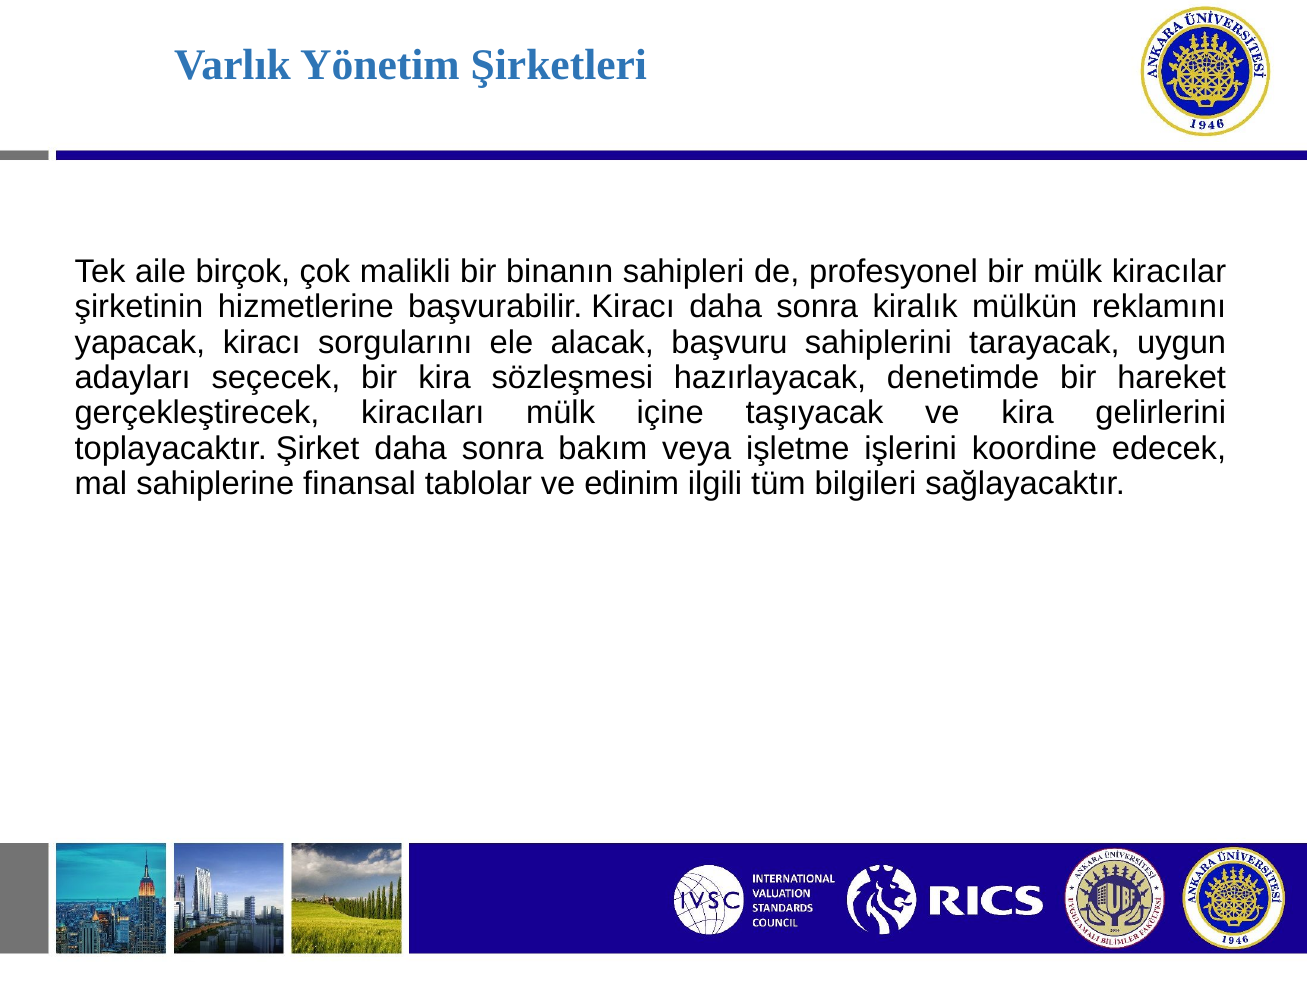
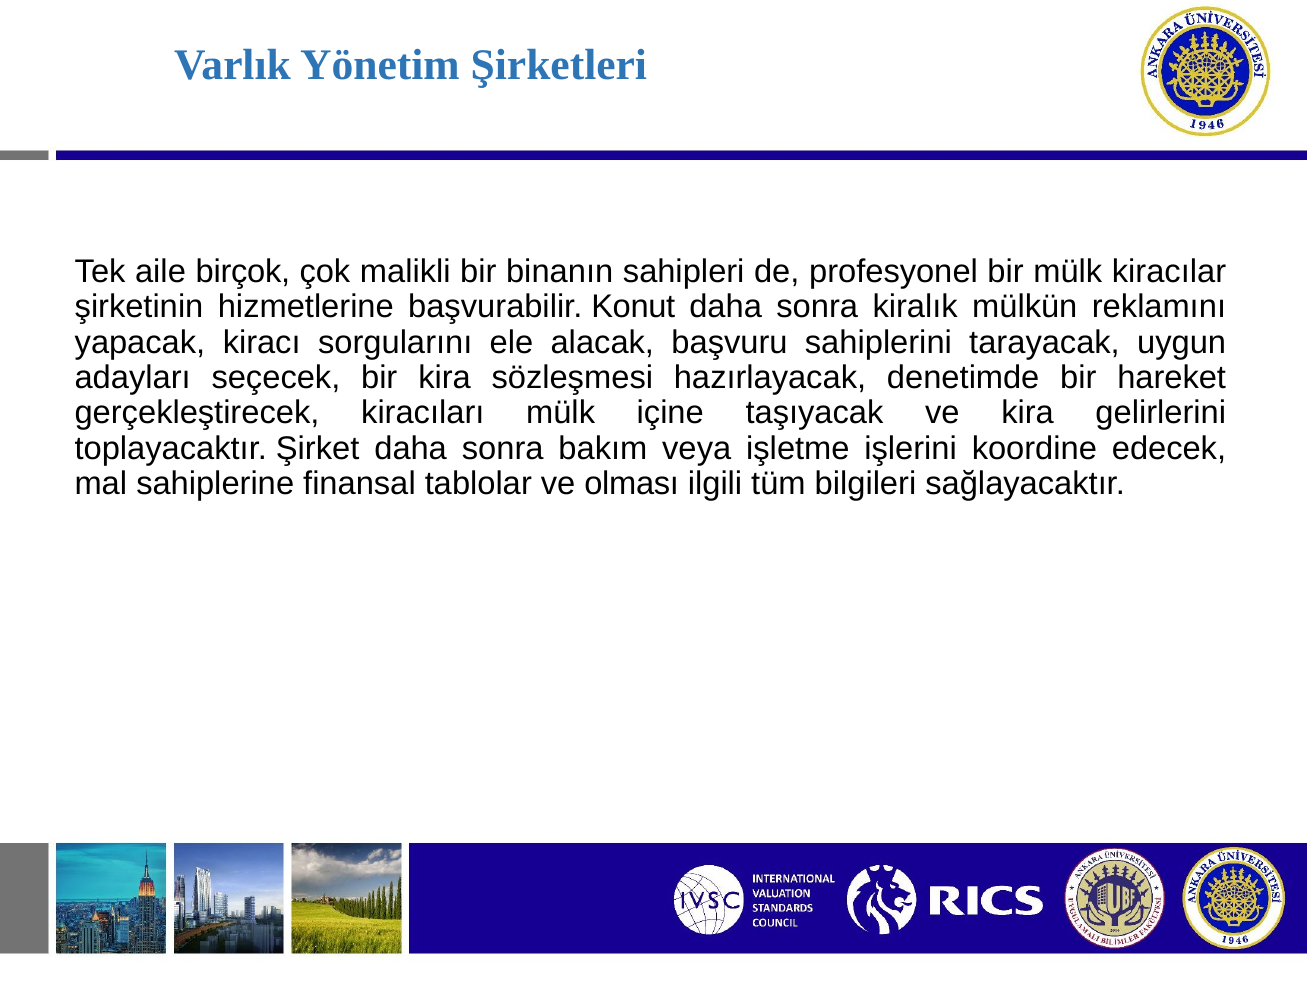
başvurabilir Kiracı: Kiracı -> Konut
edinim: edinim -> olması
